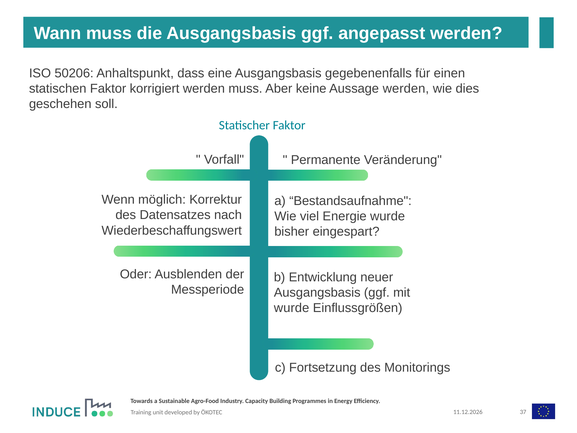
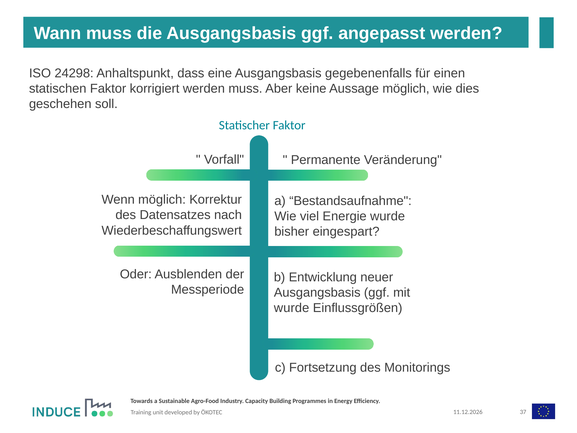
50206: 50206 -> 24298
Aussage werden: werden -> möglich
